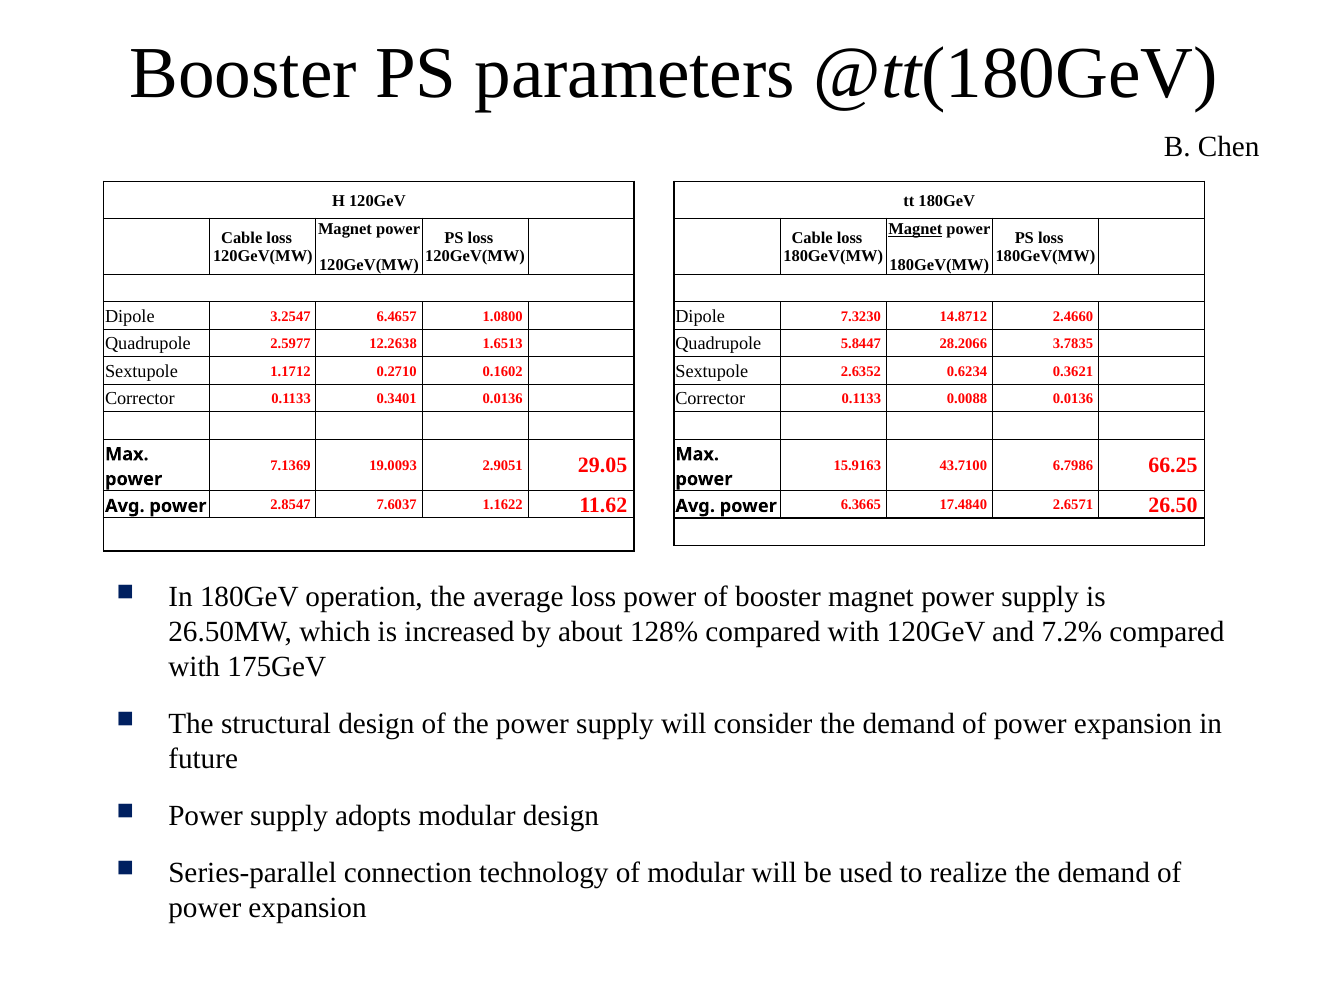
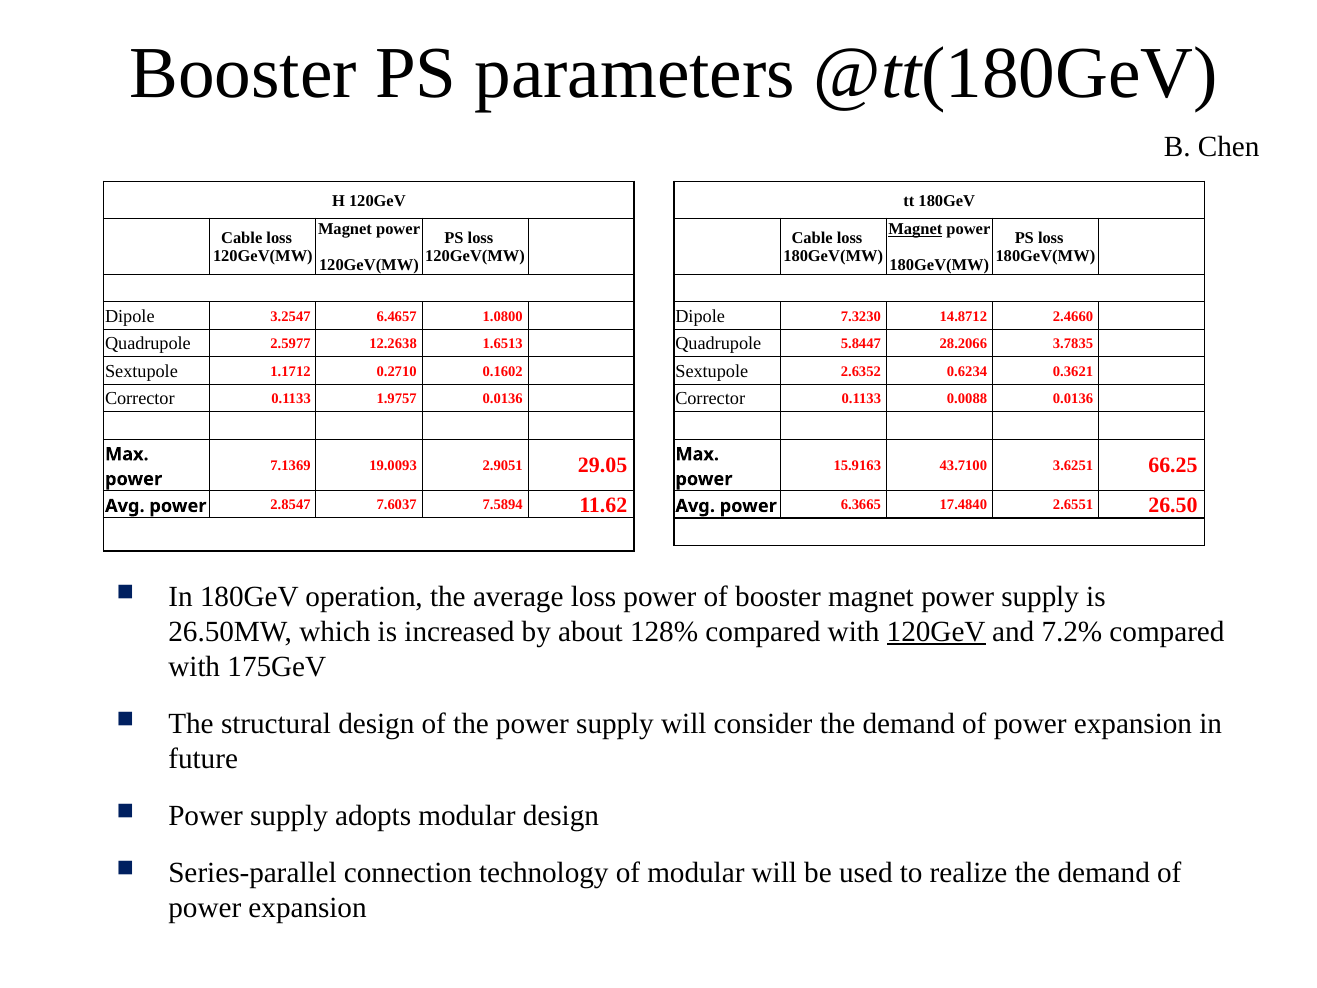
0.3401: 0.3401 -> 1.9757
6.7986: 6.7986 -> 3.6251
1.1622: 1.1622 -> 7.5894
2.6571: 2.6571 -> 2.6551
120GeV at (936, 631) underline: none -> present
